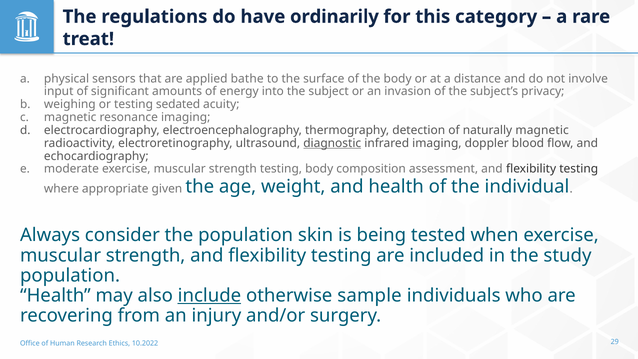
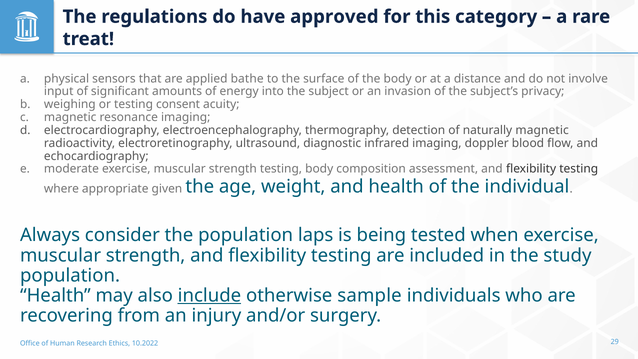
ordinarily: ordinarily -> approved
sedated: sedated -> consent
diagnostic underline: present -> none
skin: skin -> laps
